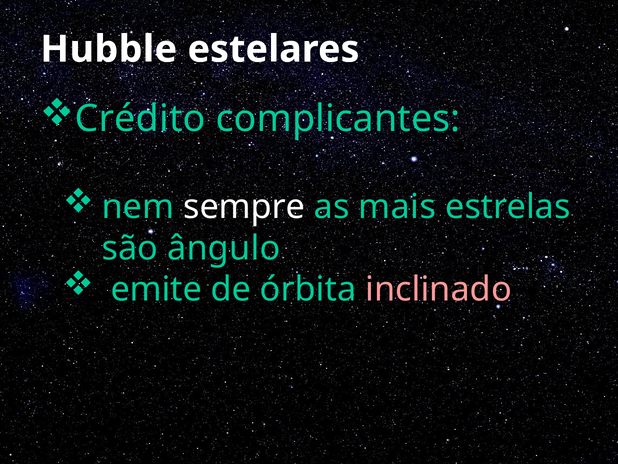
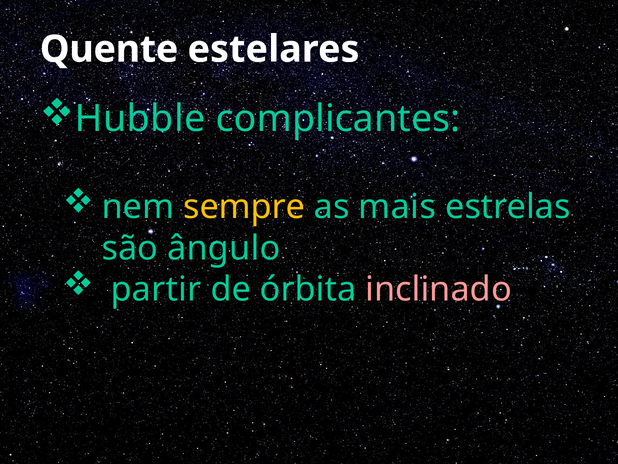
Hubble: Hubble -> Quente
Crédito: Crédito -> Hubble
sempre colour: white -> yellow
emite: emite -> partir
